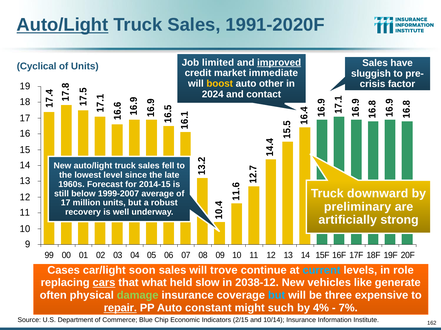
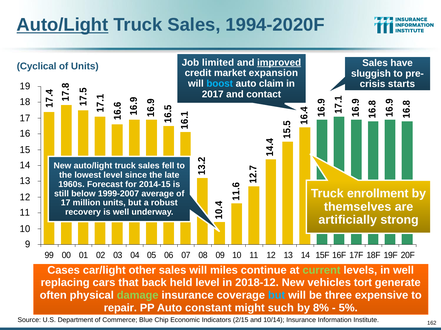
1991-2020F: 1991-2020F -> 1994-2020F
immediate: immediate -> expansion
boost colour: yellow -> light blue
other: other -> claim
factor: factor -> starts
2024: 2024 -> 2017
downward: downward -> enrollment
preliminary: preliminary -> themselves
soon: soon -> other
trove: trove -> miles
current colour: light blue -> light green
in role: role -> well
cars underline: present -> none
what: what -> back
held slow: slow -> level
2038-12: 2038-12 -> 2018-12
like: like -> tort
repair underline: present -> none
4%: 4% -> 8%
7%: 7% -> 5%
